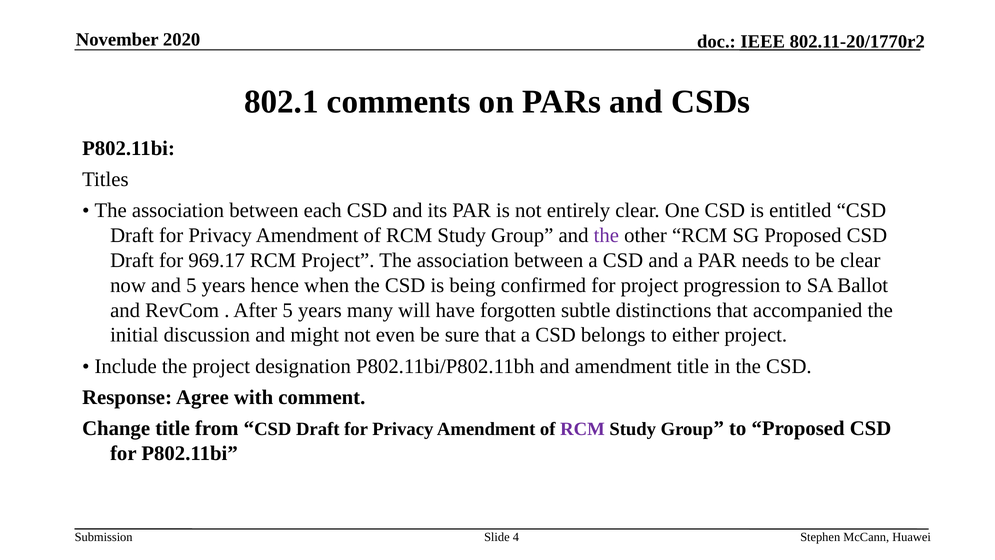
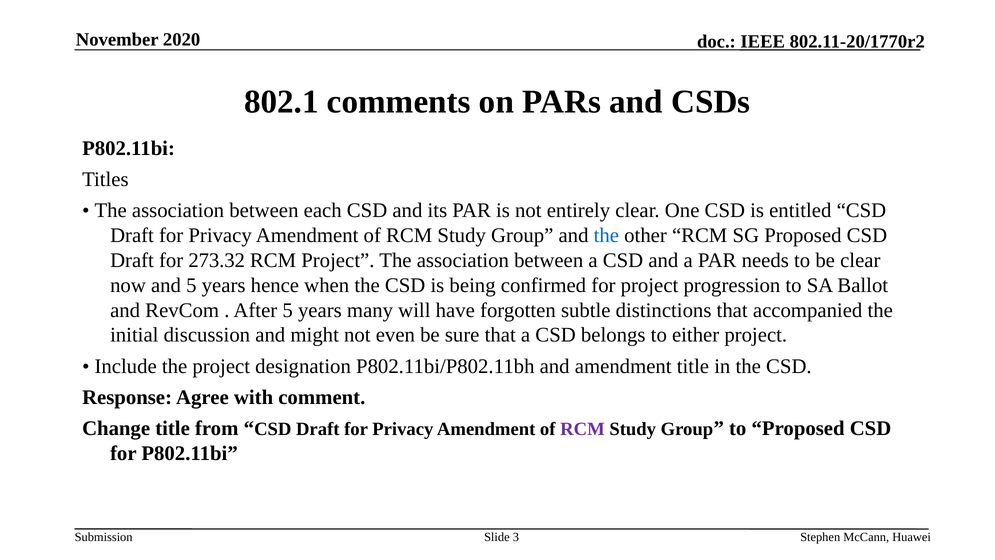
the at (606, 235) colour: purple -> blue
969.17: 969.17 -> 273.32
4: 4 -> 3
